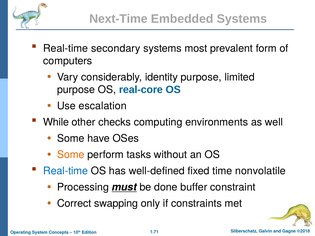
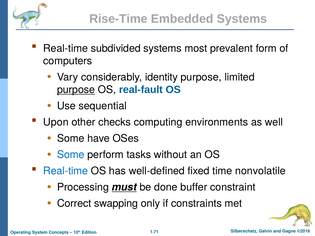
Next-Time: Next-Time -> Rise-Time
secondary: secondary -> subdivided
purpose at (76, 90) underline: none -> present
real-core: real-core -> real-fault
escalation: escalation -> sequential
While: While -> Upon
Some at (71, 155) colour: orange -> blue
